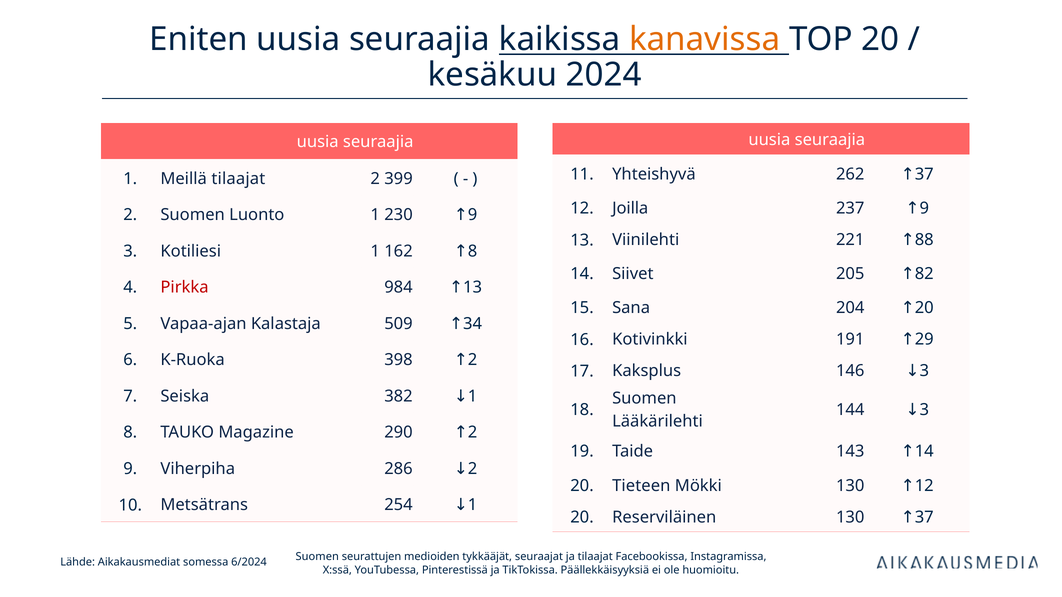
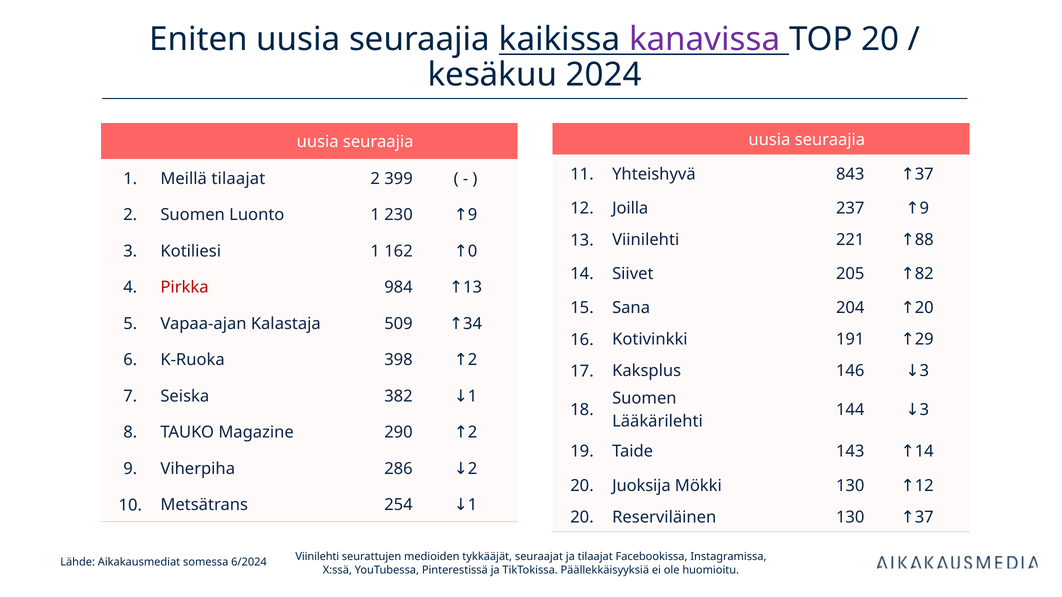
kanavissa colour: orange -> purple
262: 262 -> 843
8 at (473, 251): 8 -> 0
Tieteen: Tieteen -> Juoksija
Suomen at (317, 557): Suomen -> Viinilehti
